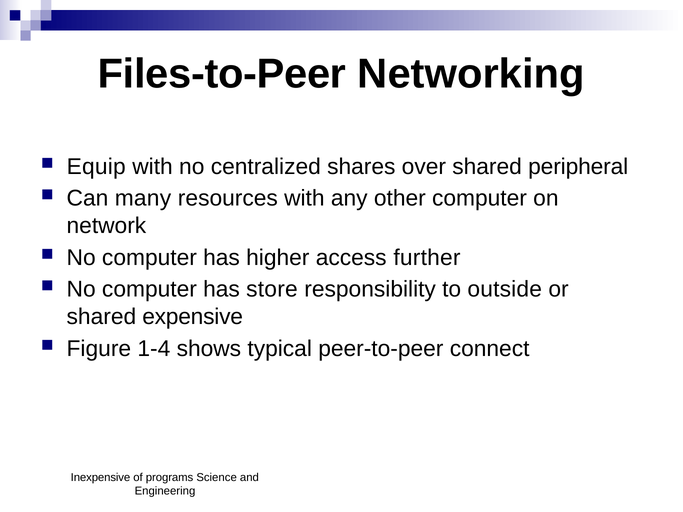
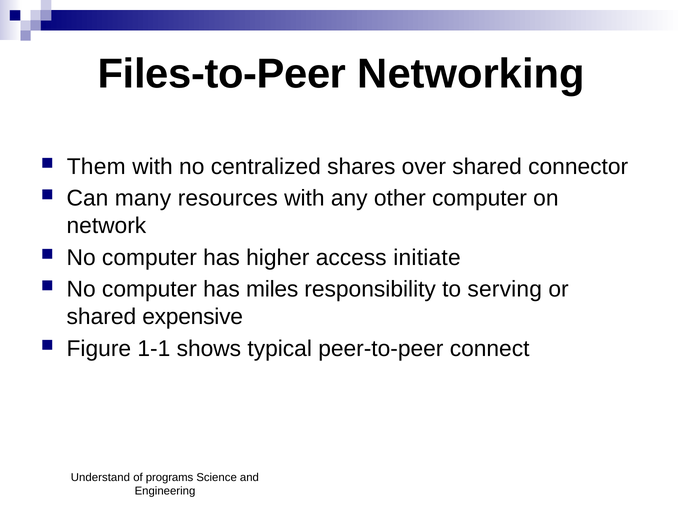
Equip: Equip -> Them
peripheral: peripheral -> connector
further: further -> initiate
store: store -> miles
outside: outside -> serving
1-4: 1-4 -> 1-1
Inexpensive: Inexpensive -> Understand
